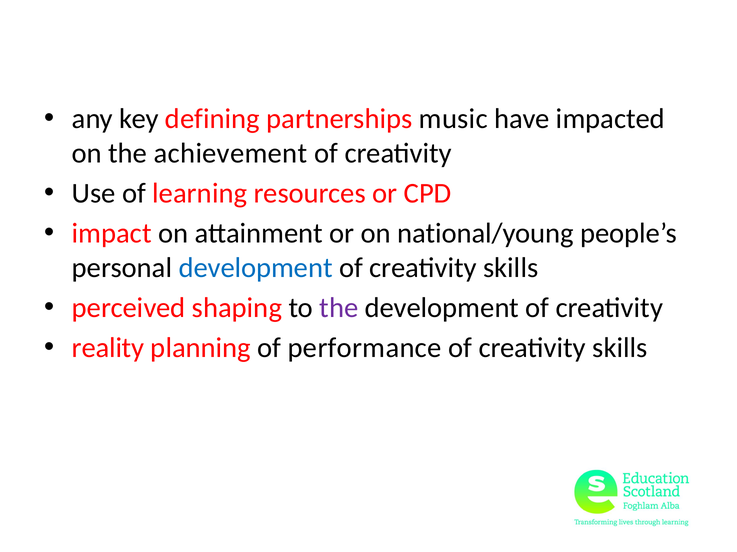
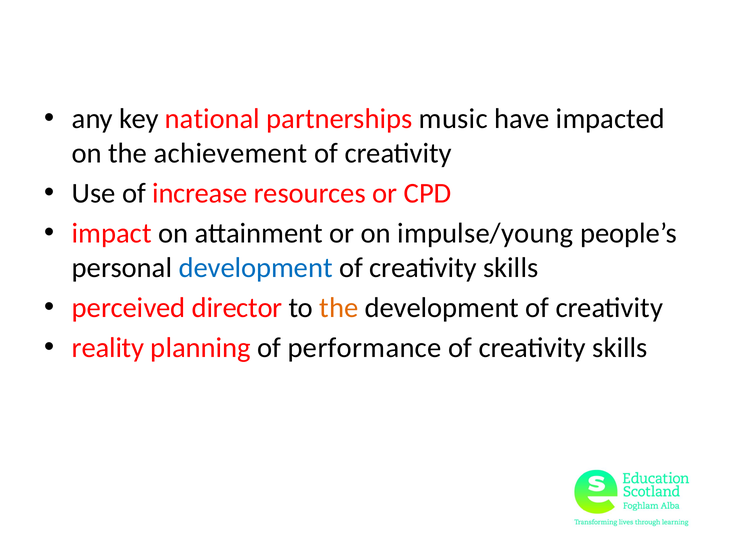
defining: defining -> national
learning: learning -> increase
national/young: national/young -> impulse/young
shaping: shaping -> director
the at (339, 308) colour: purple -> orange
